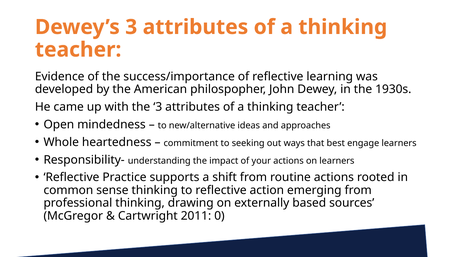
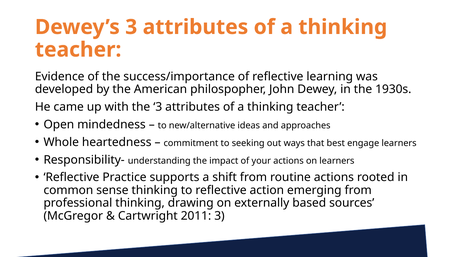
2011 0: 0 -> 3
